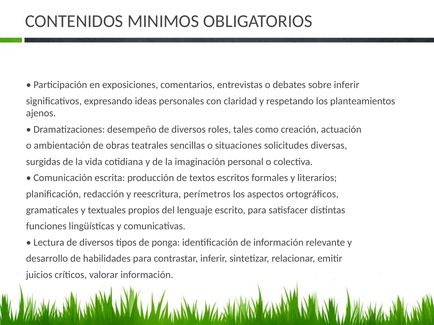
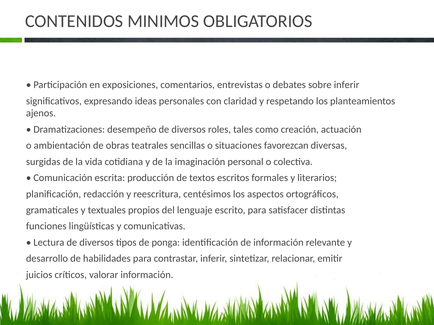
solicitudes: solicitudes -> favorezcan
perímetros: perímetros -> centésimos
